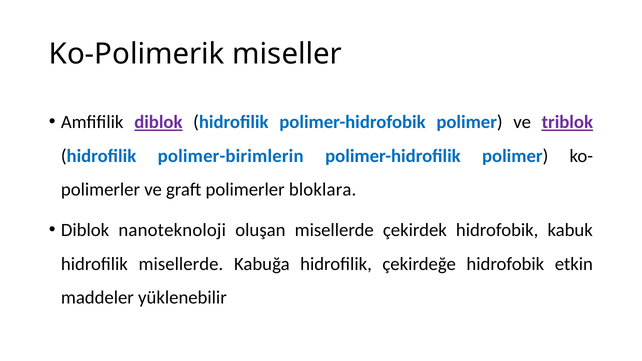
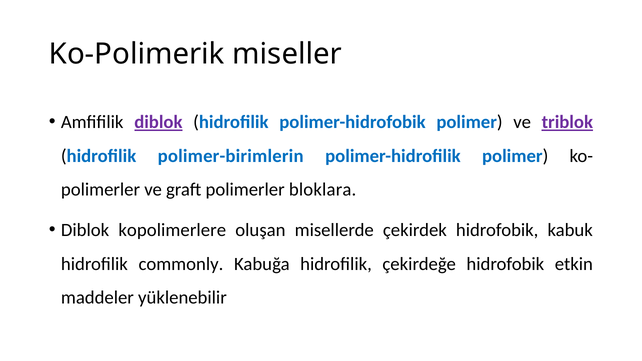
nanoteknoloji: nanoteknoloji -> kopolimerlere
hidrofilik misellerde: misellerde -> commonly
